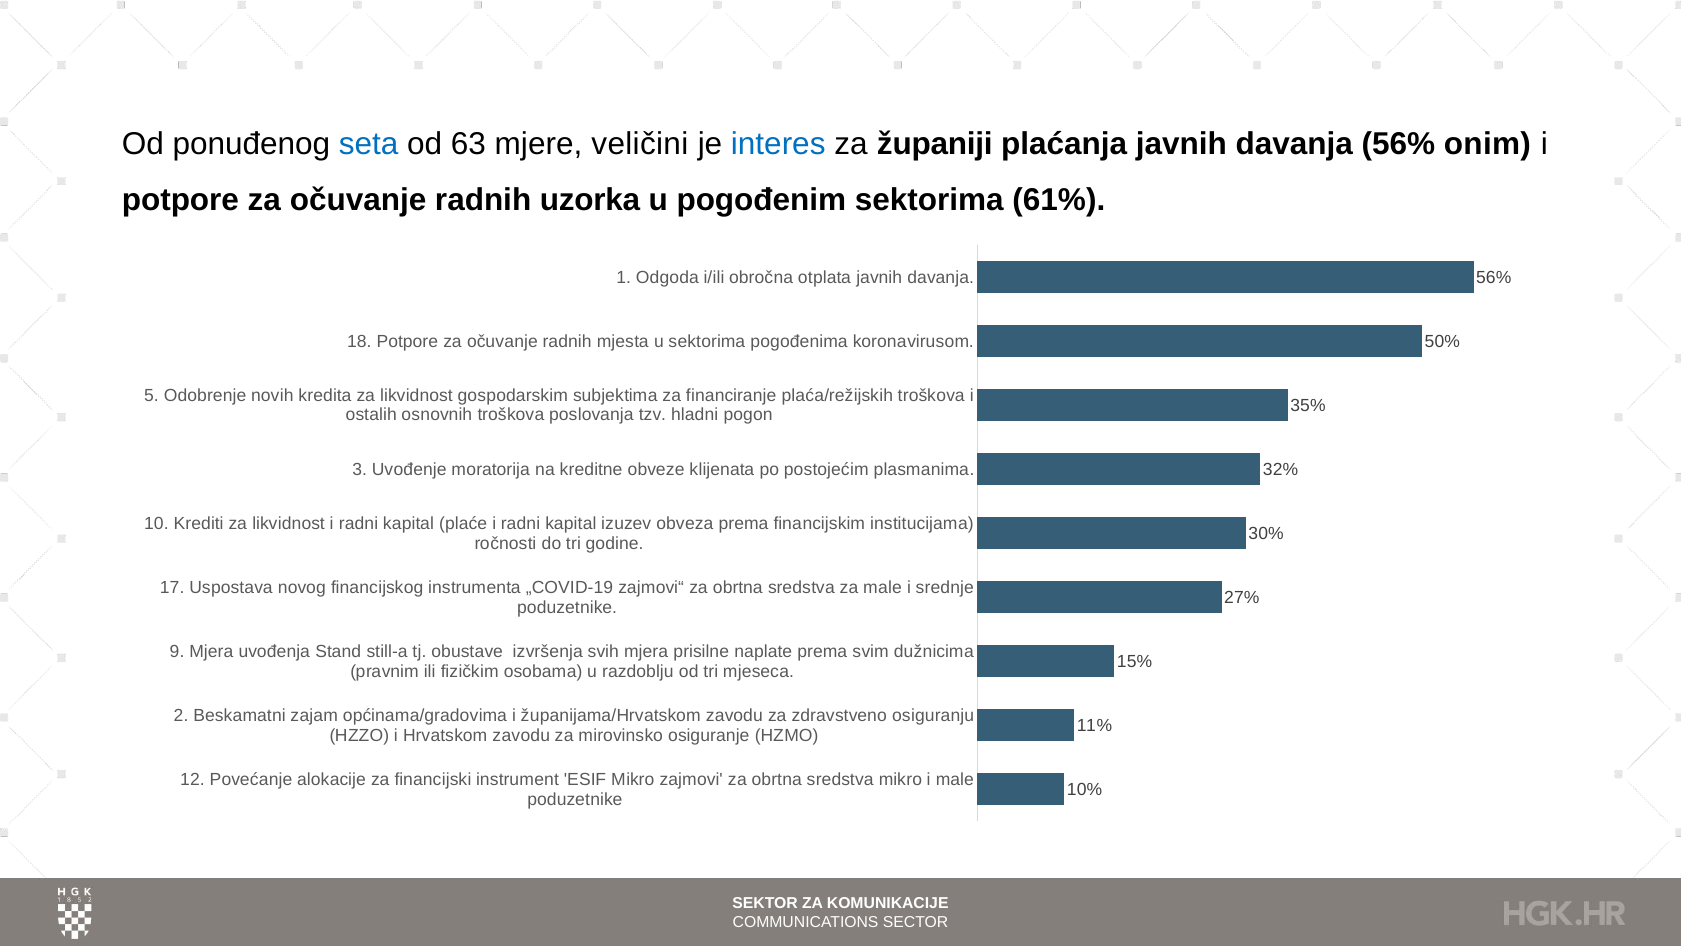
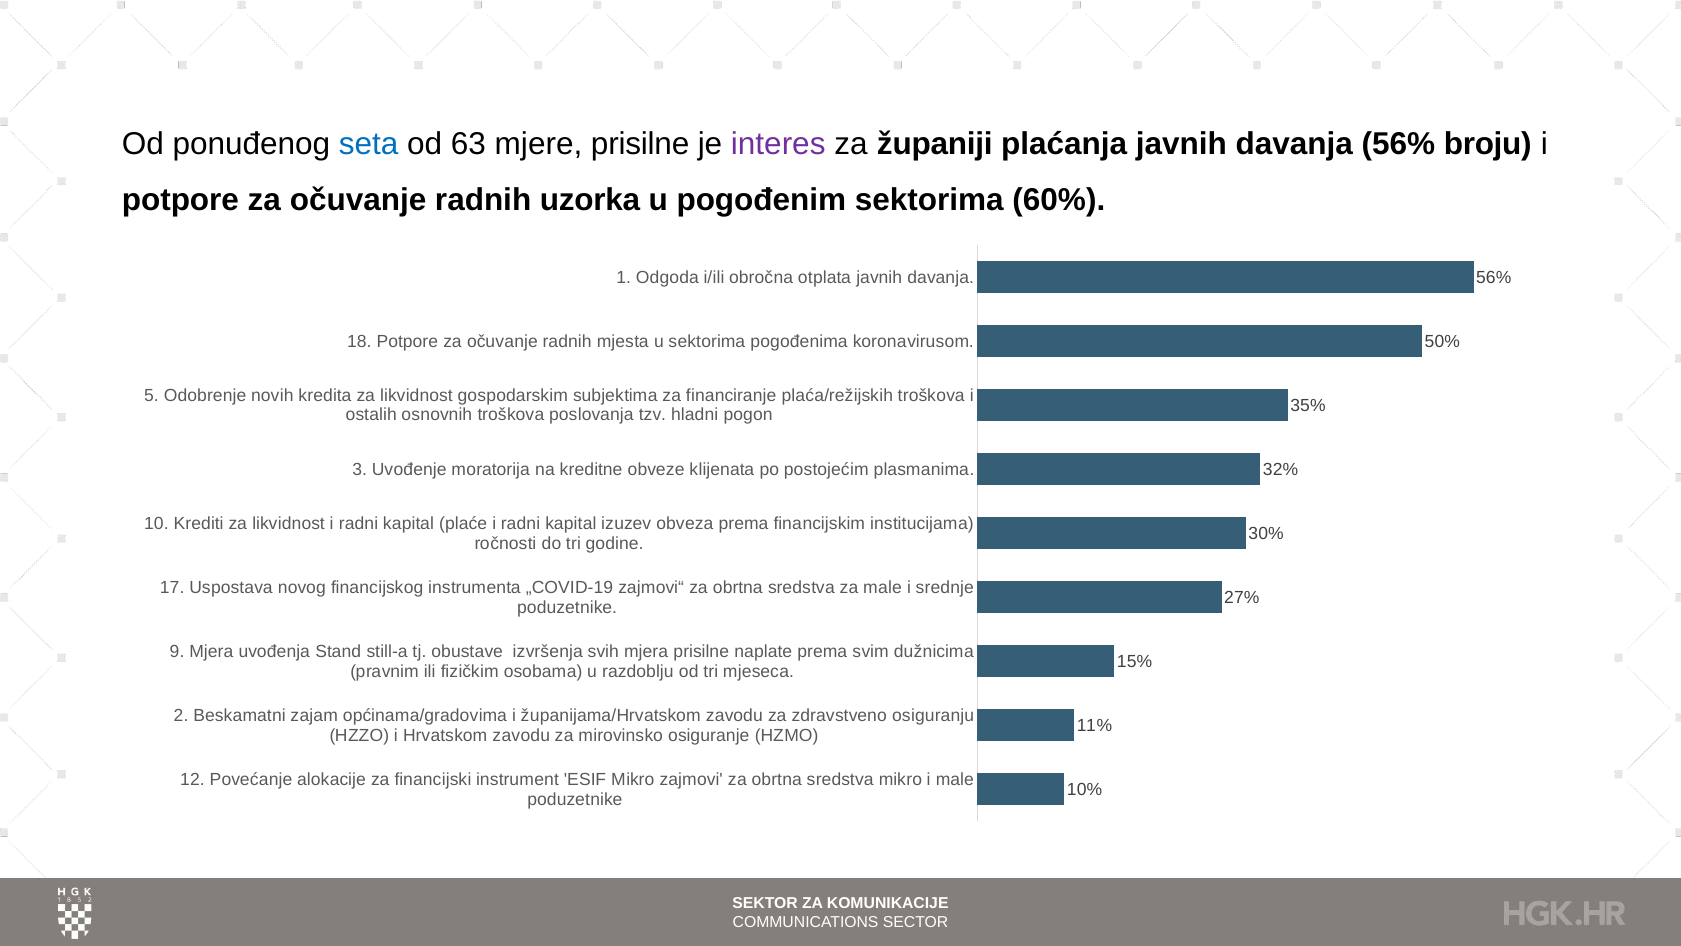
mjere veličini: veličini -> prisilne
interes colour: blue -> purple
onim: onim -> broju
61%: 61% -> 60%
